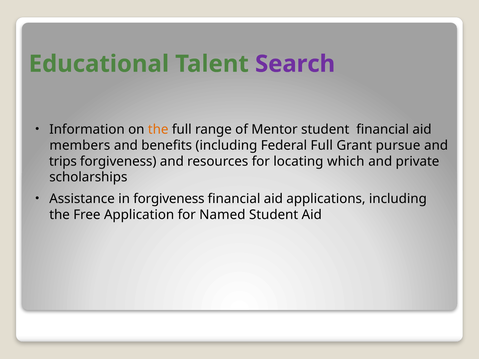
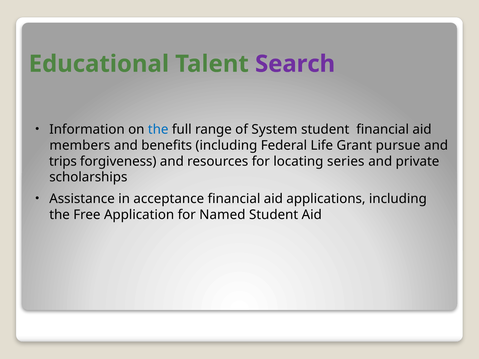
the at (158, 129) colour: orange -> blue
Mentor: Mentor -> System
Federal Full: Full -> Life
which: which -> series
in forgiveness: forgiveness -> acceptance
